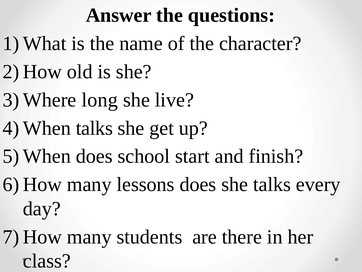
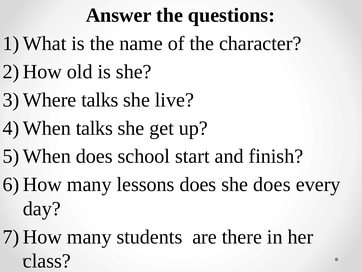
long at (100, 100): long -> talks
she talks: talks -> does
